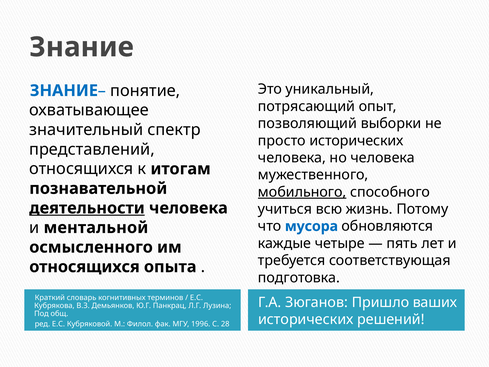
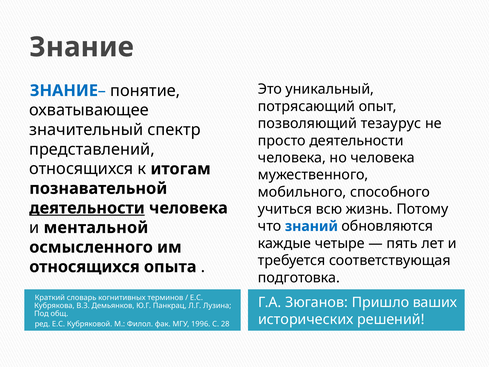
выборки: выборки -> тезаурус
просто исторических: исторических -> деятельности
мобильного underline: present -> none
мусора: мусора -> знаний
